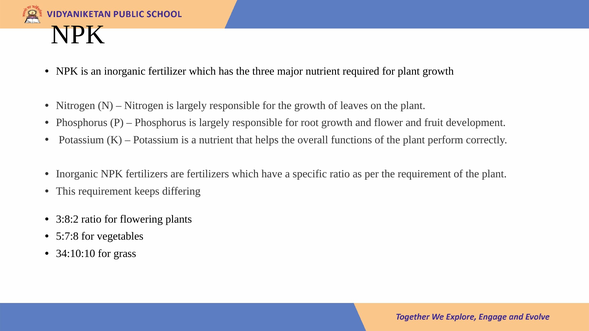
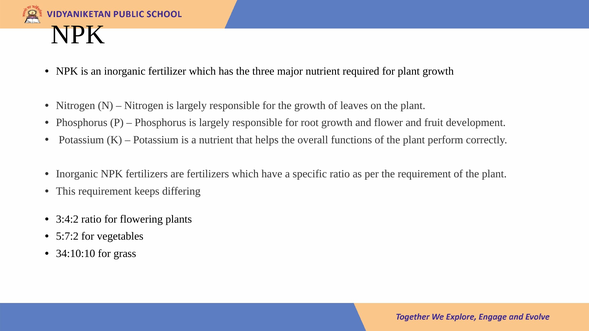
3:8:2: 3:8:2 -> 3:4:2
5:7:8: 5:7:8 -> 5:7:2
